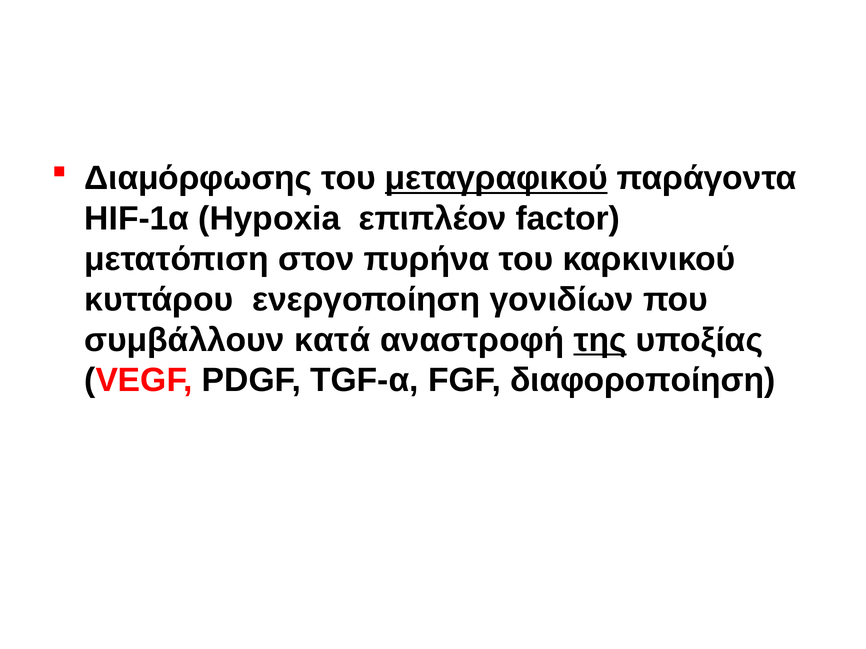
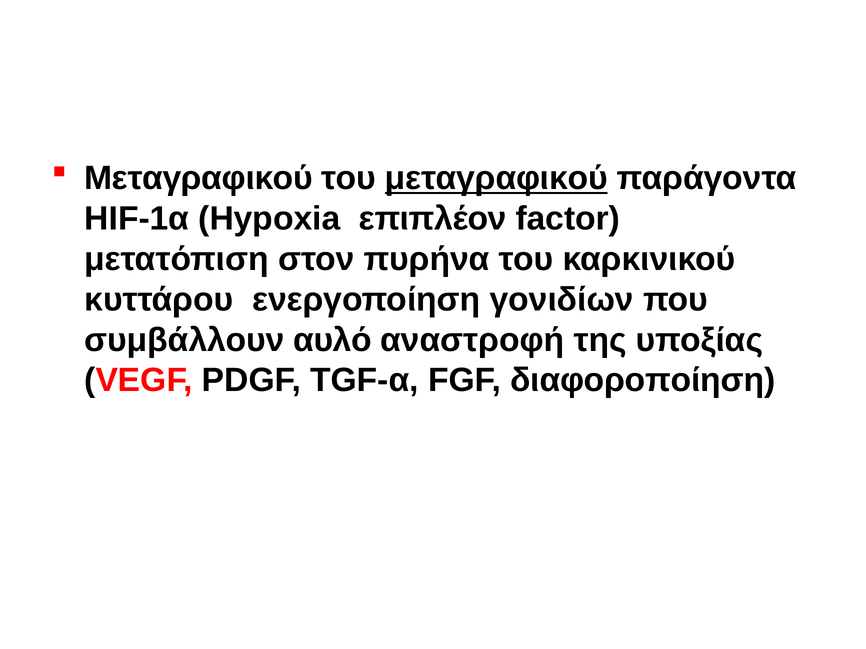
Διαμόρφωσης at (198, 178): Διαμόρφωσης -> Μεταγραφικού
κατά: κατά -> αυλό
της underline: present -> none
